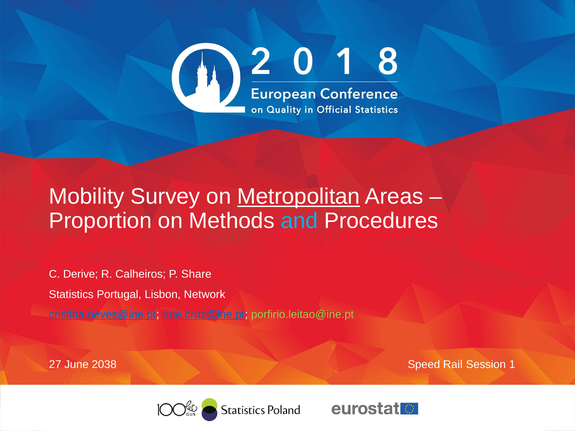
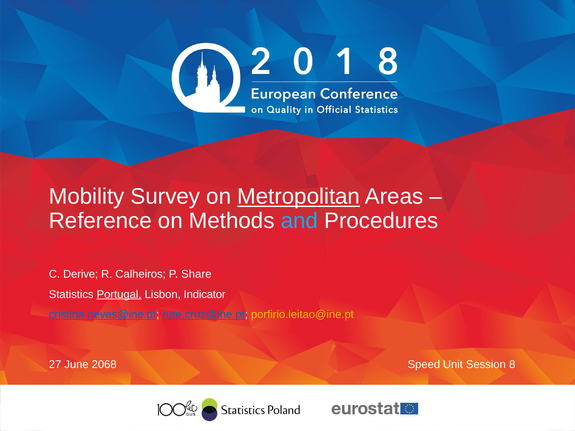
Proportion: Proportion -> Reference
Portugal underline: none -> present
Network: Network -> Indicator
porfirio.leitao@ine.pt colour: light green -> yellow
2038: 2038 -> 2068
Rail: Rail -> Unit
1: 1 -> 8
